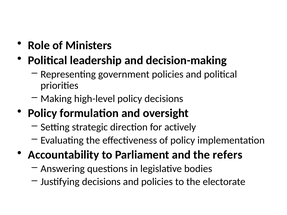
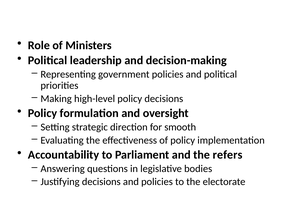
actively: actively -> smooth
